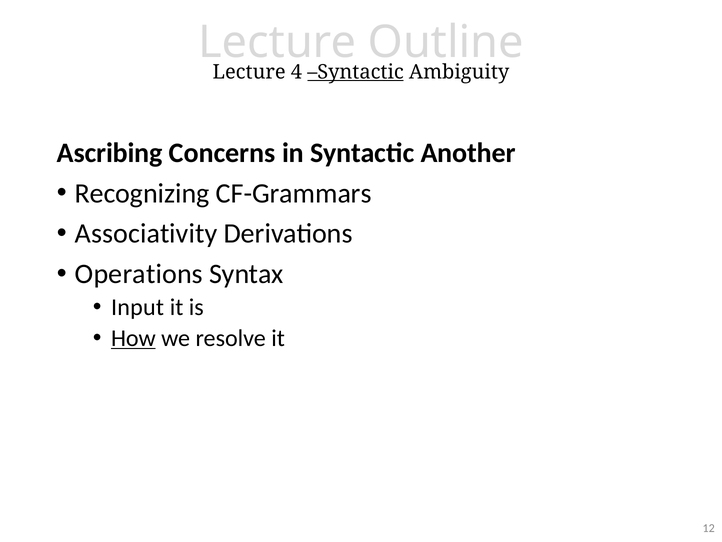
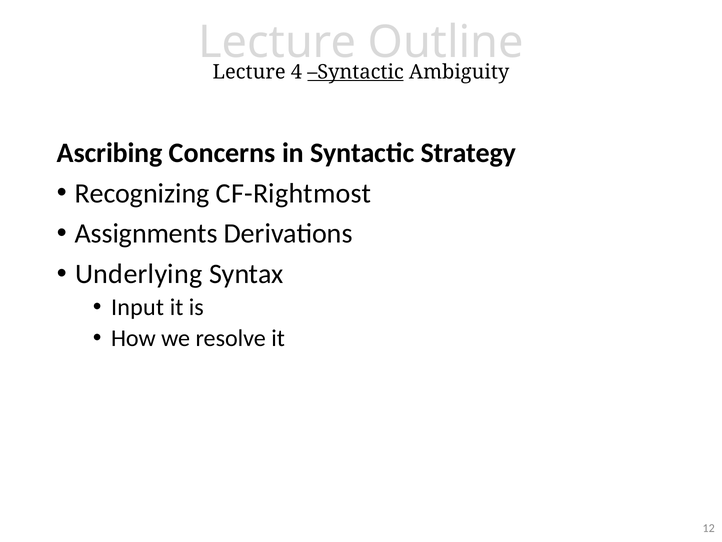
Another: Another -> Strategy
CF-Grammars: CF-Grammars -> CF-Rightmost
Associativity: Associativity -> Assignments
Operations: Operations -> Underlying
How underline: present -> none
